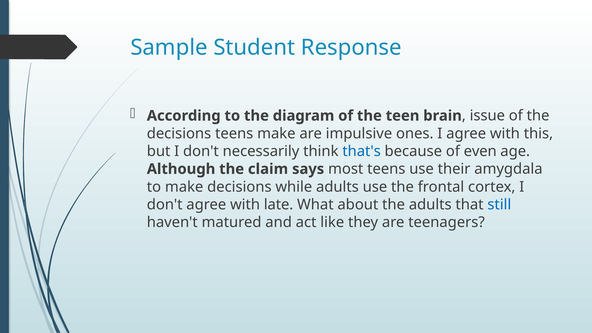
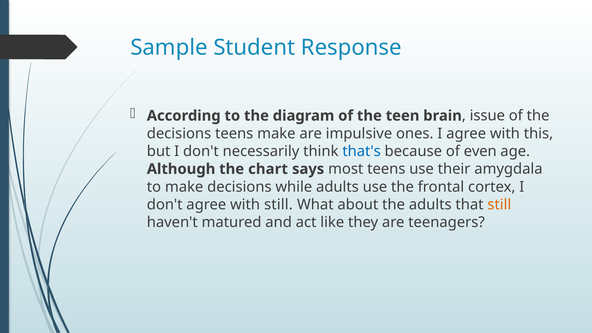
claim: claim -> chart
with late: late -> still
still at (499, 205) colour: blue -> orange
